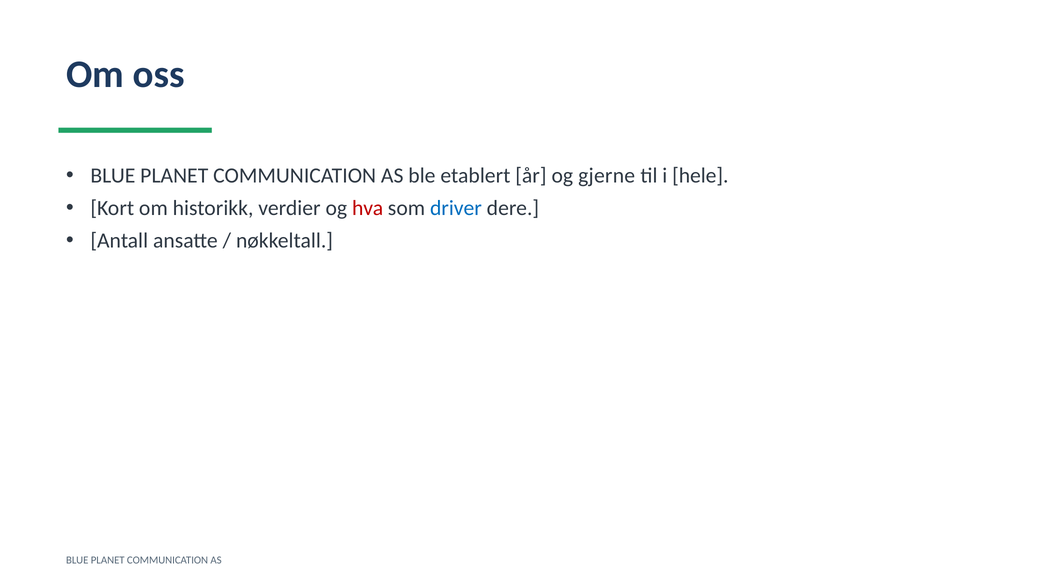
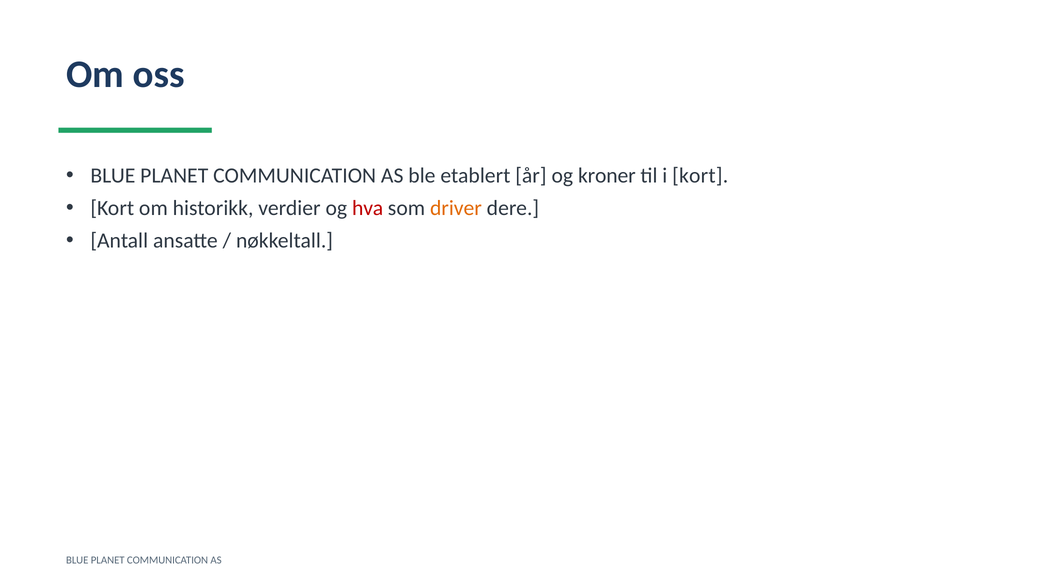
gjerne: gjerne -> kroner
i hele: hele -> kort
driver colour: blue -> orange
